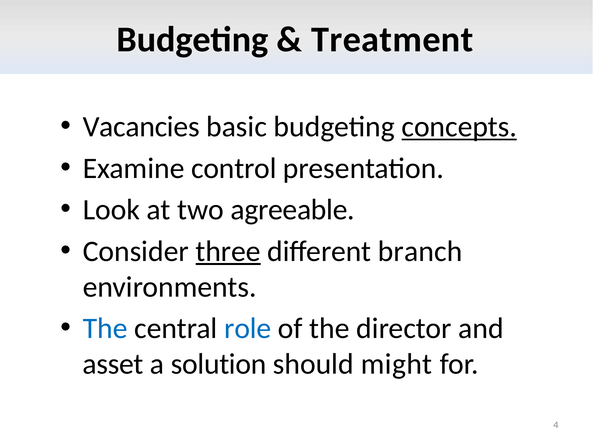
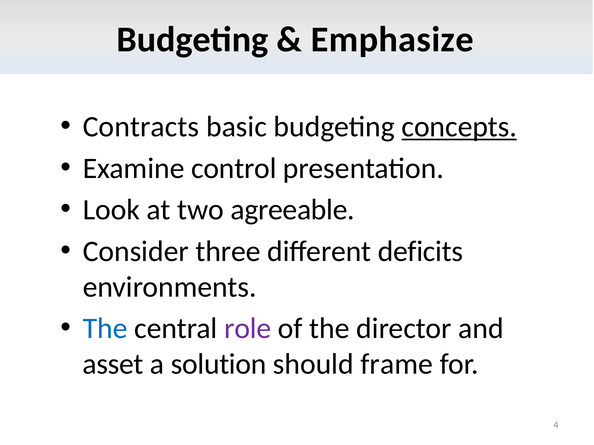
Treatment: Treatment -> Emphasize
Vacancies: Vacancies -> Contracts
three underline: present -> none
branch: branch -> deficits
role colour: blue -> purple
might: might -> frame
